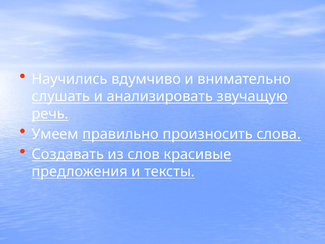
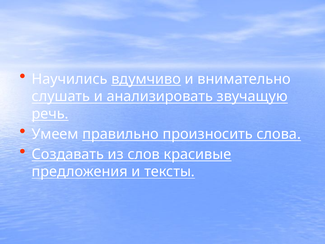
вдумчиво underline: none -> present
